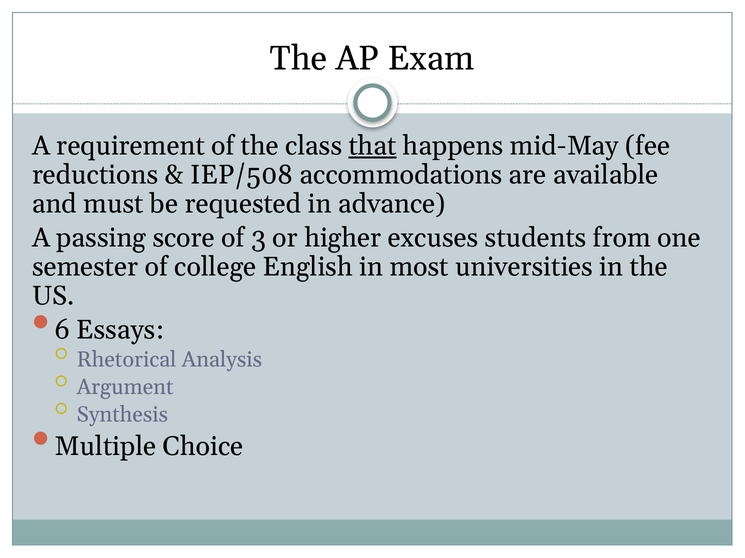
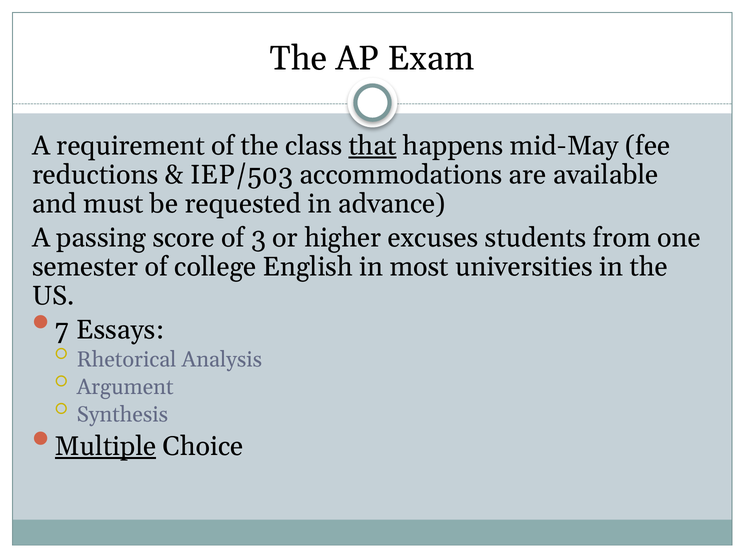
IEP/508: IEP/508 -> IEP/503
6: 6 -> 7
Multiple underline: none -> present
